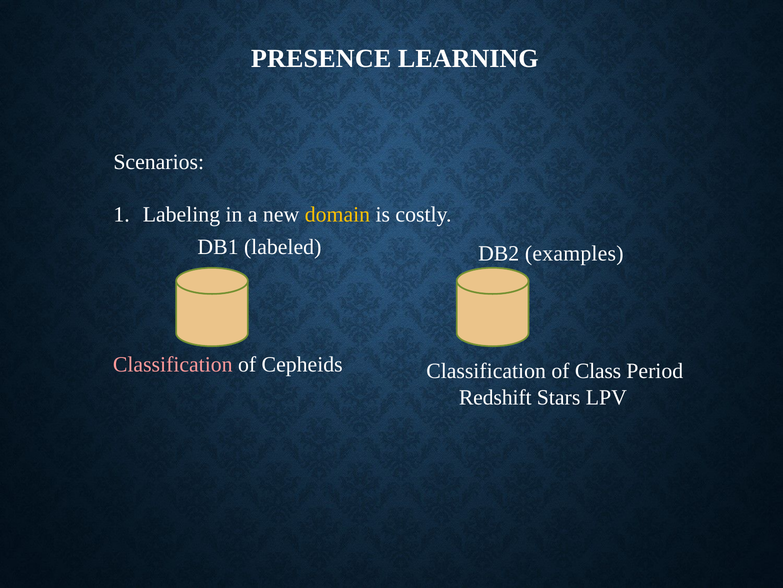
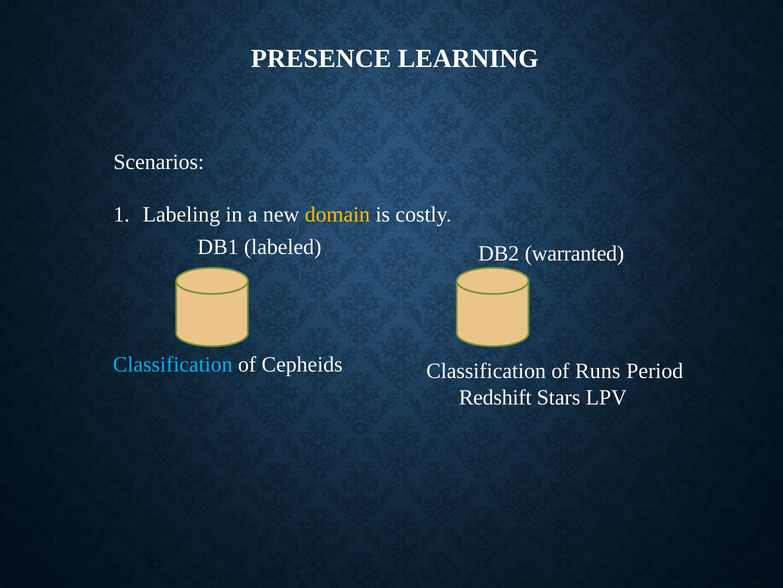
examples: examples -> warranted
Classification at (173, 364) colour: pink -> light blue
Class: Class -> Runs
